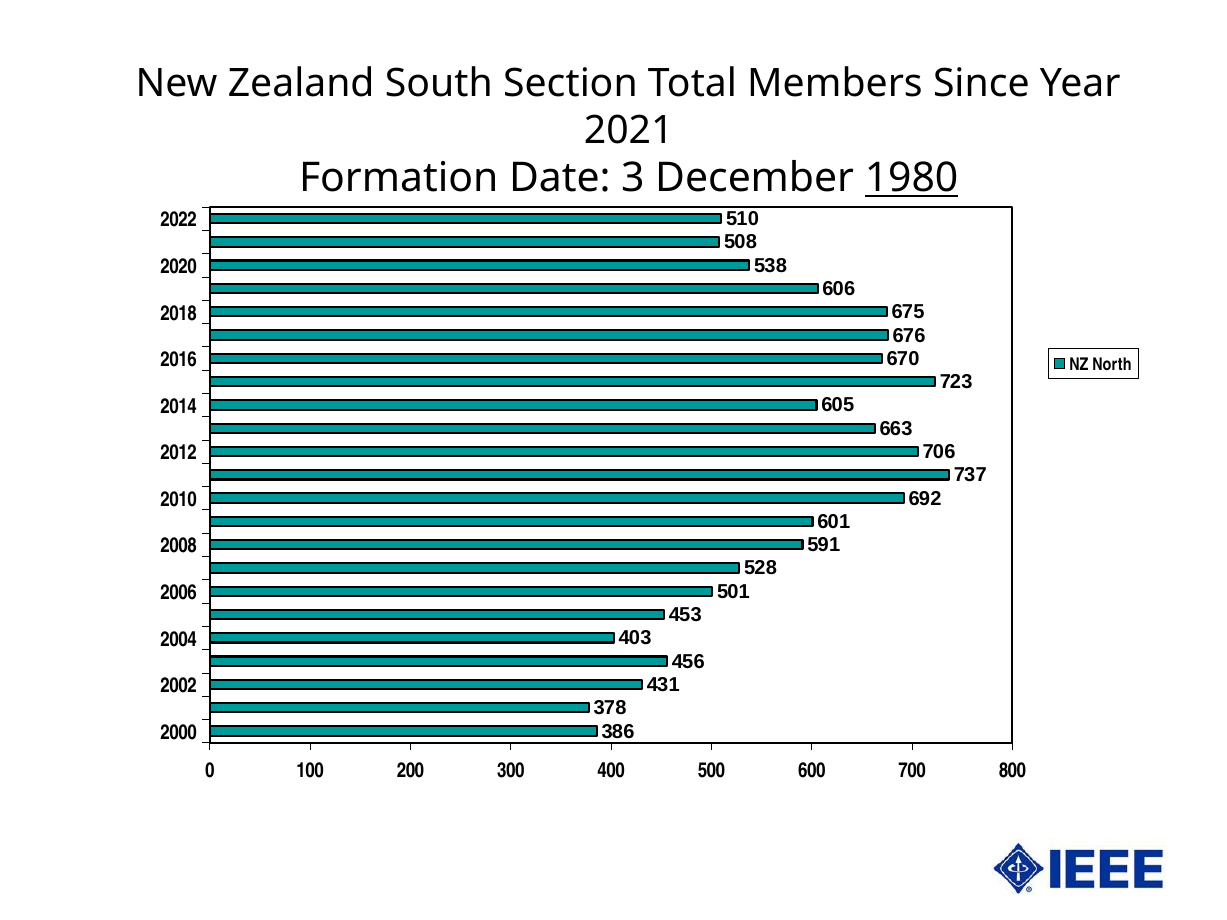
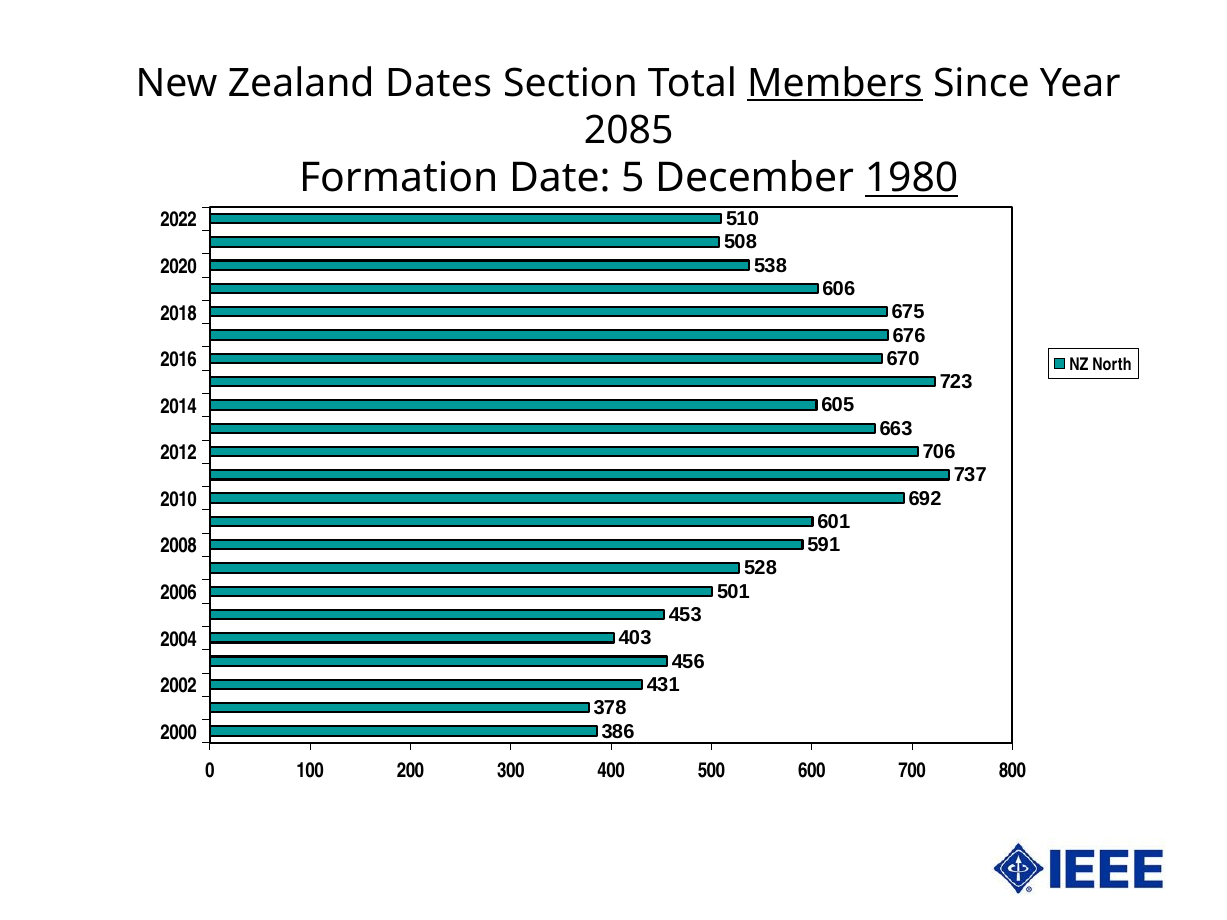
South: South -> Dates
Members underline: none -> present
2021: 2021 -> 2085
3: 3 -> 5
